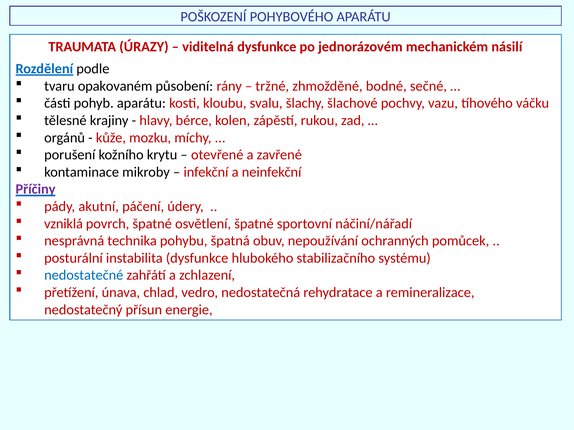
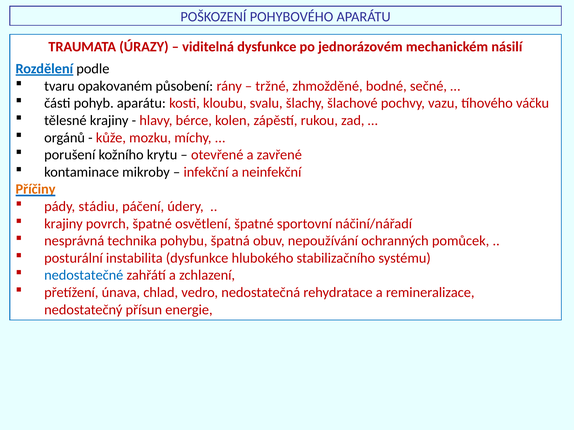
Příčiny colour: purple -> orange
akutní: akutní -> stádiu
vzniklá at (63, 224): vzniklá -> krajiny
